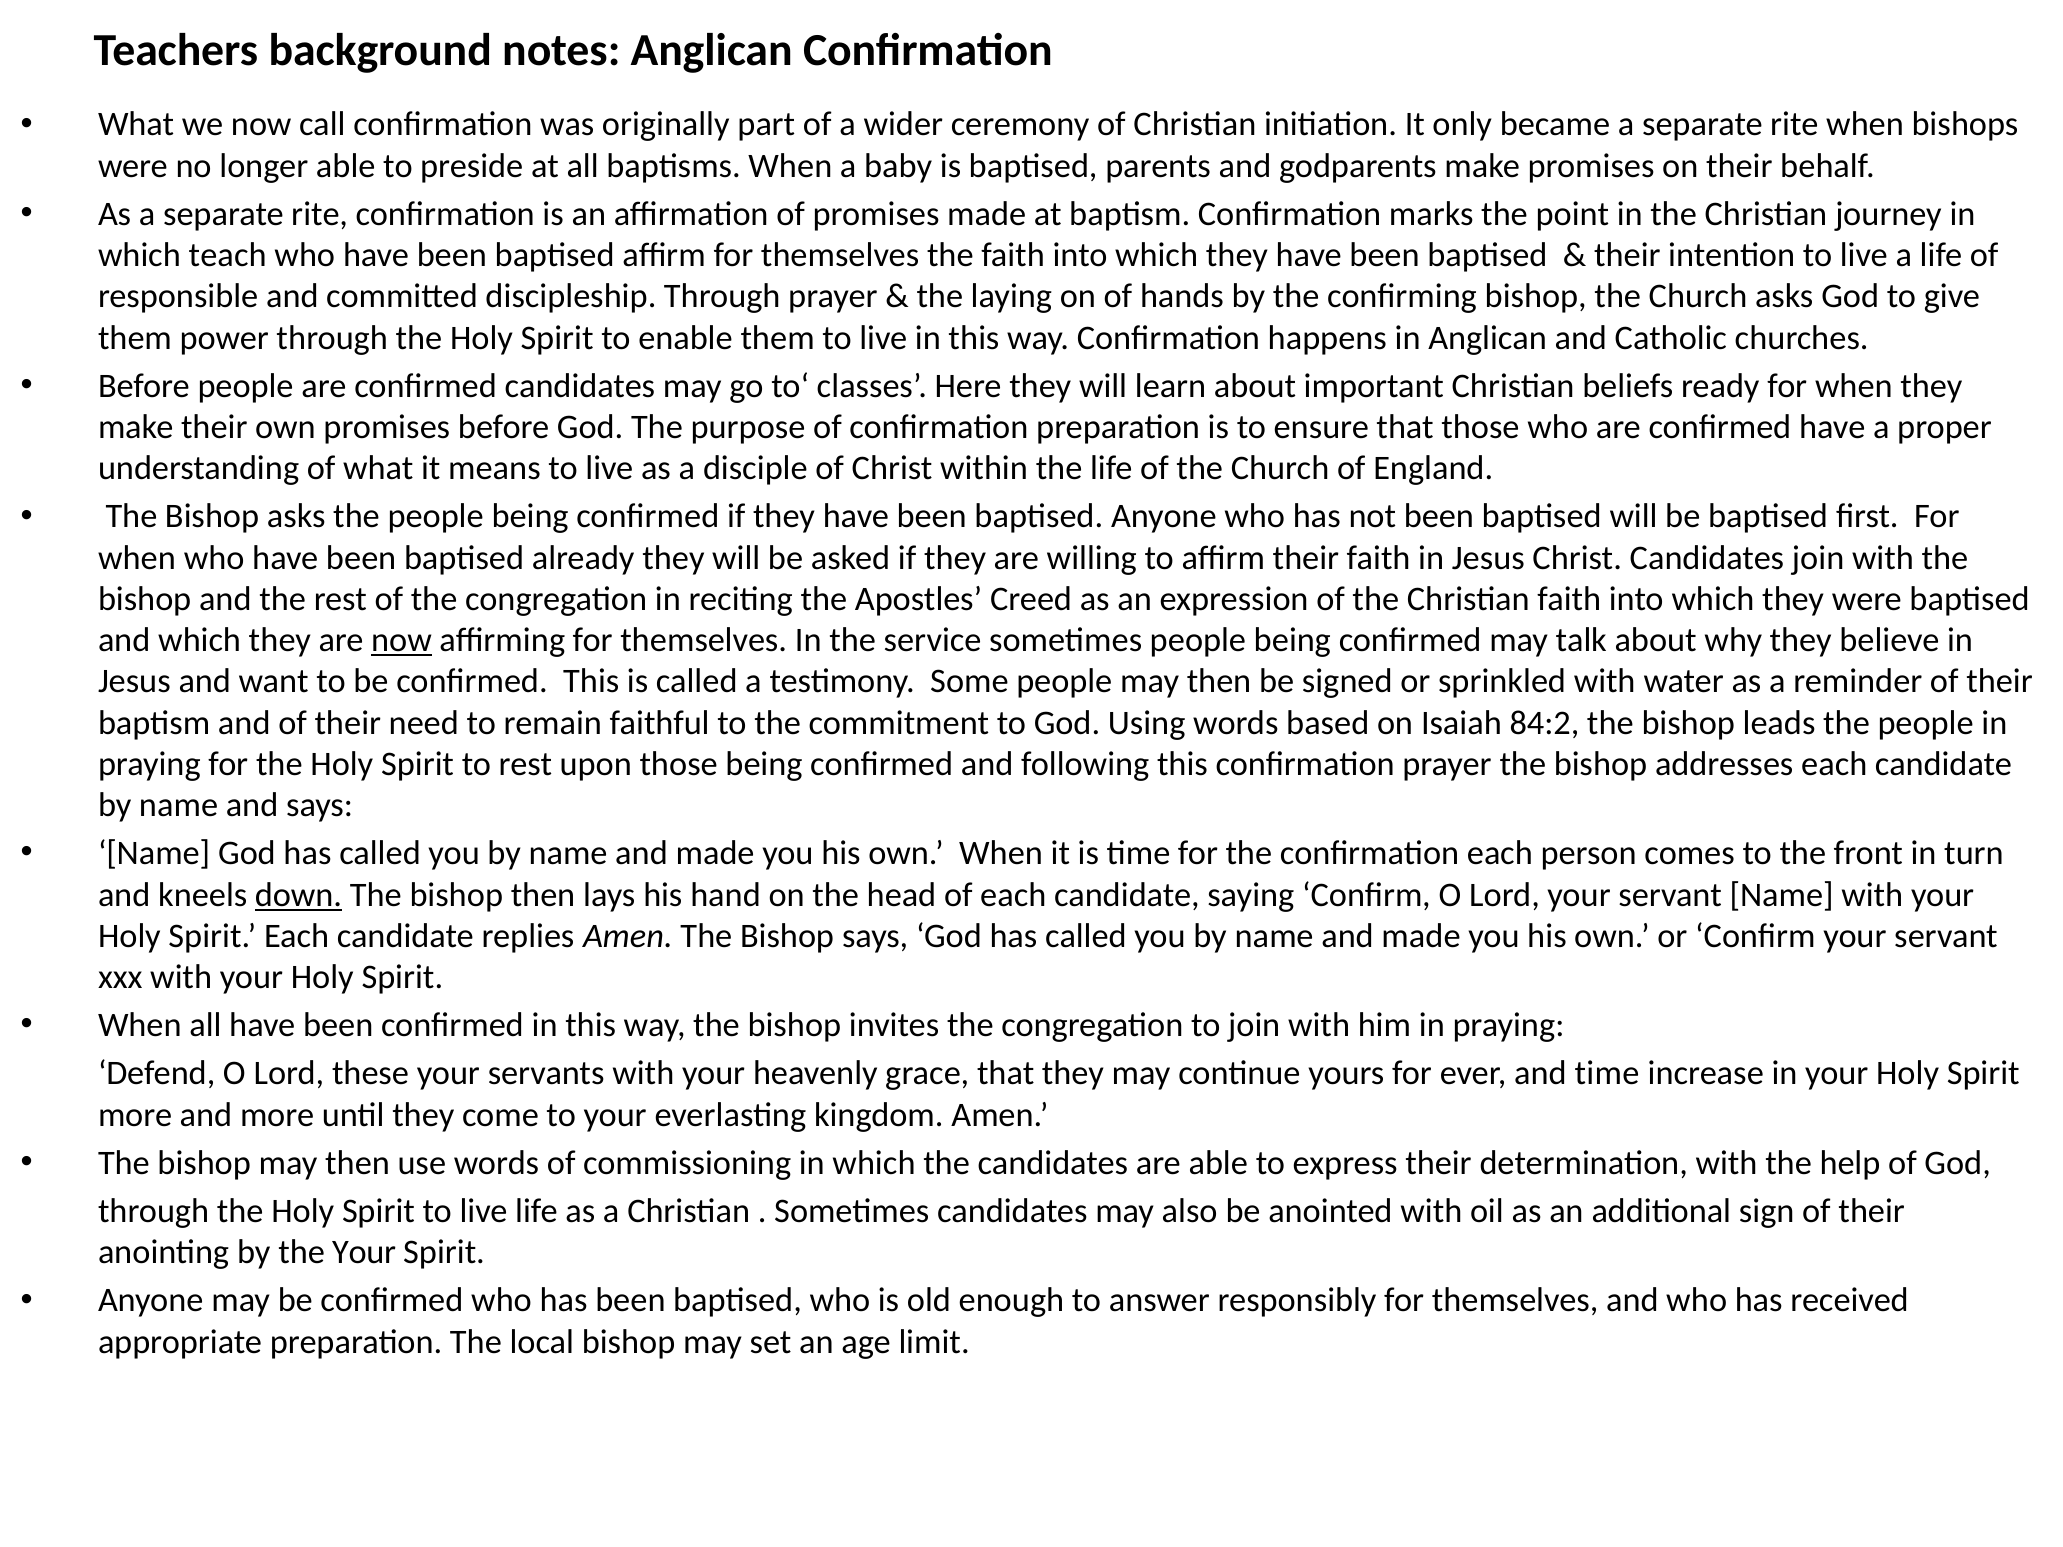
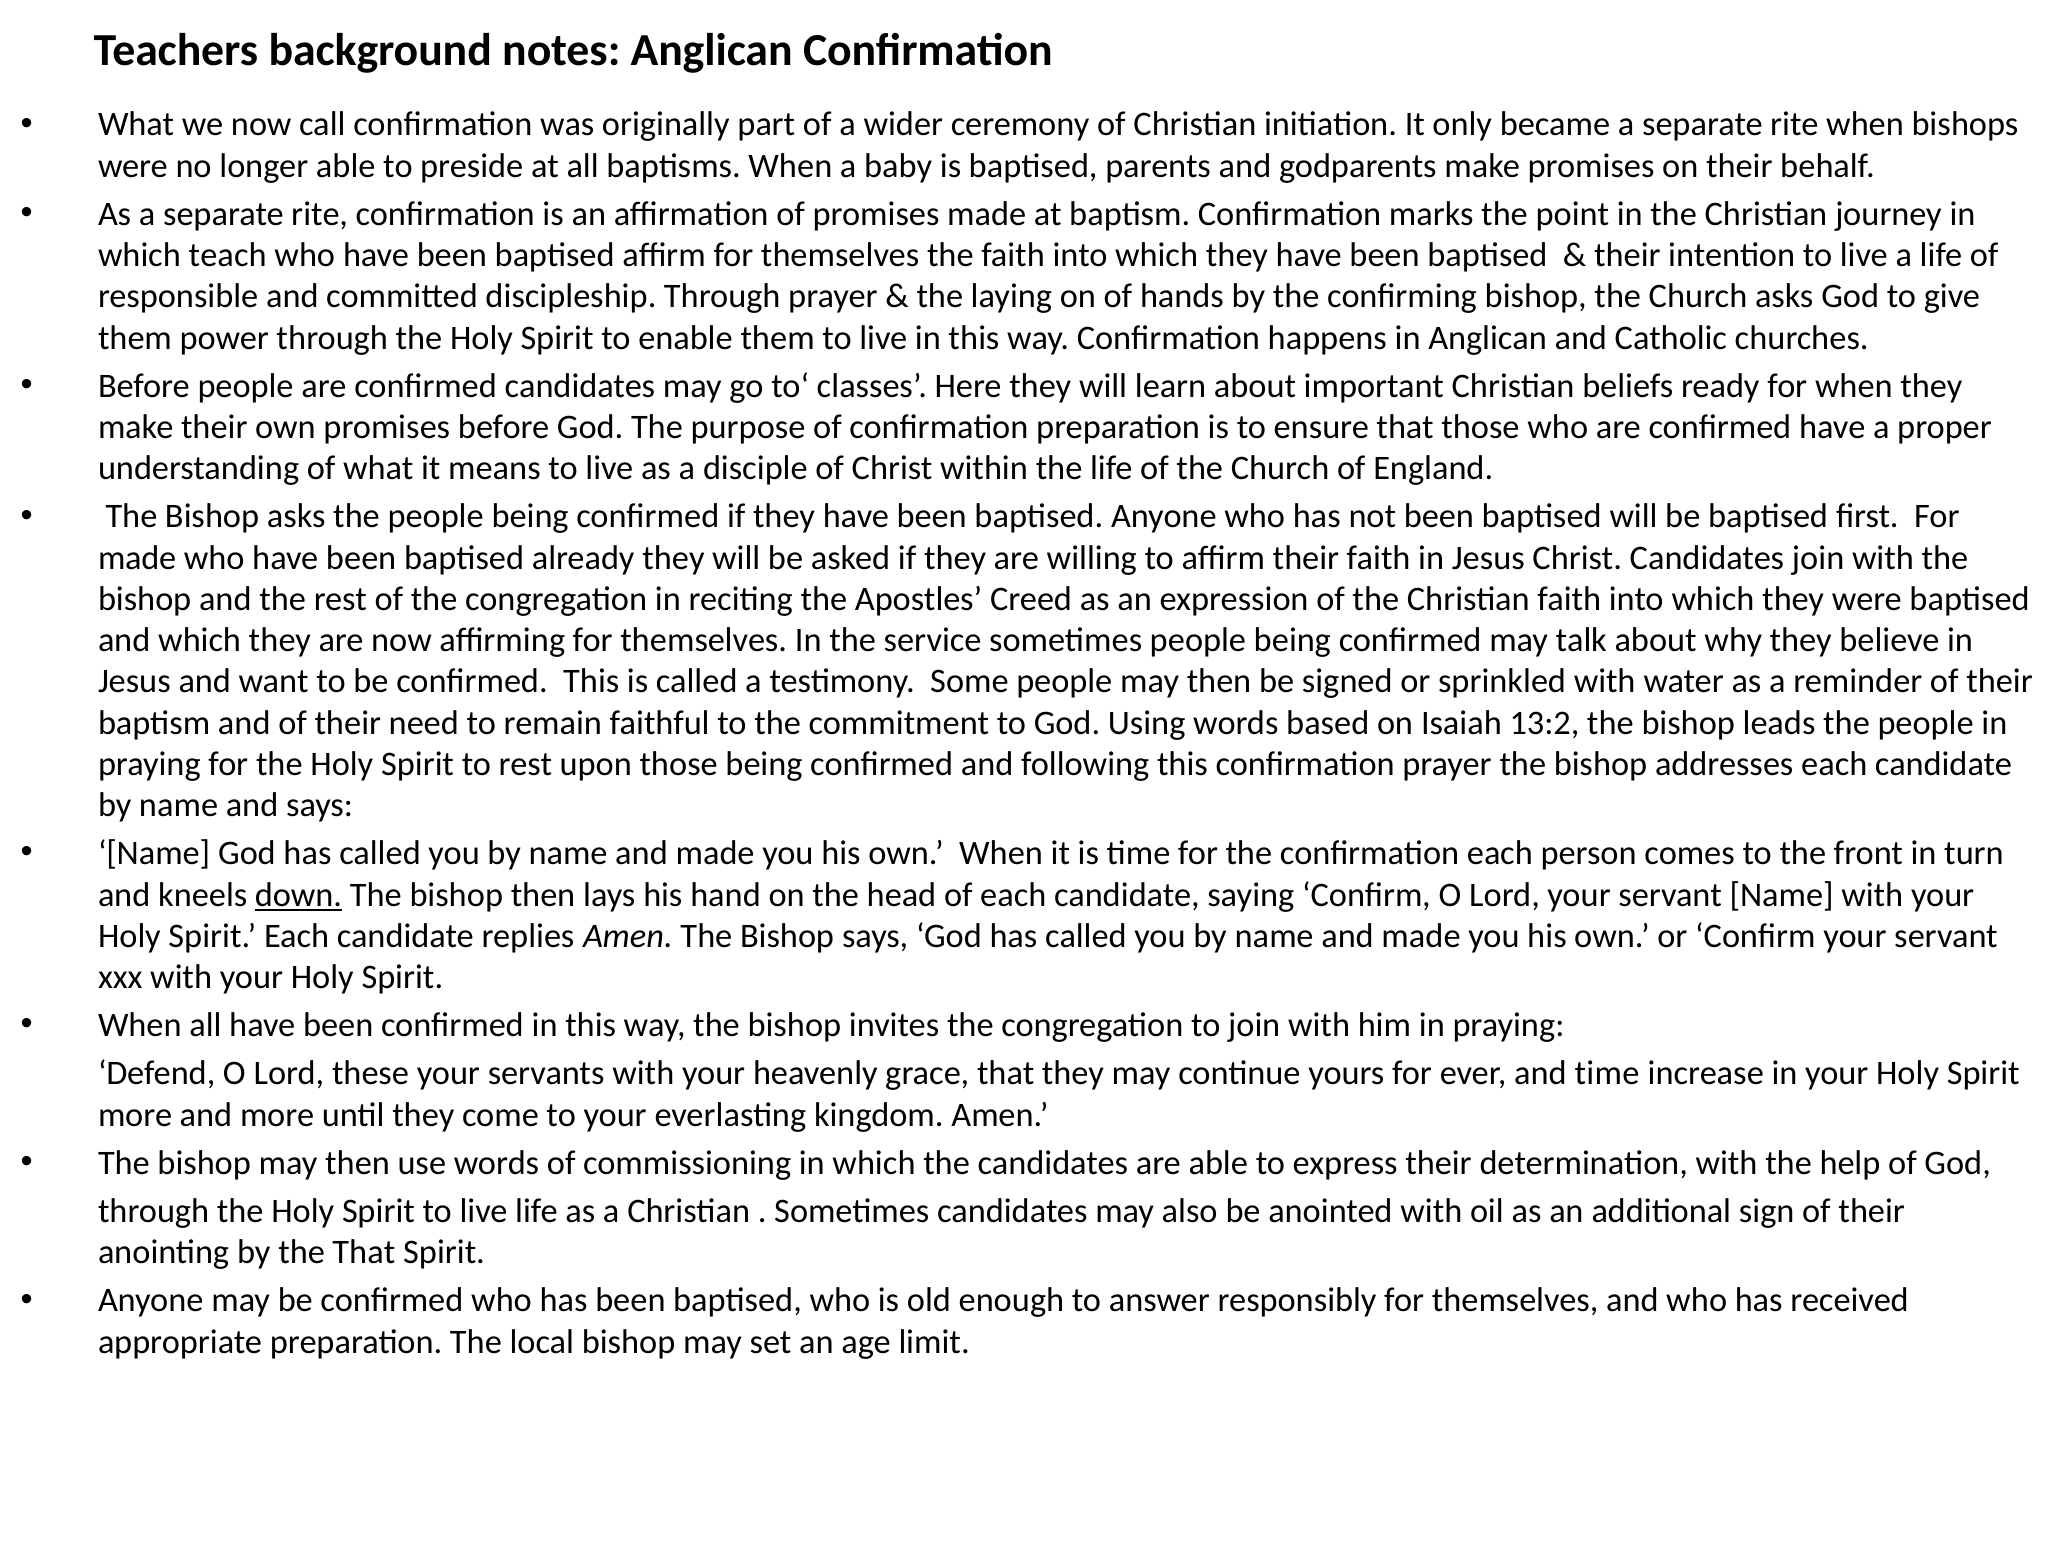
when at (137, 558): when -> made
now at (402, 640) underline: present -> none
84:2: 84:2 -> 13:2
the Your: Your -> That
